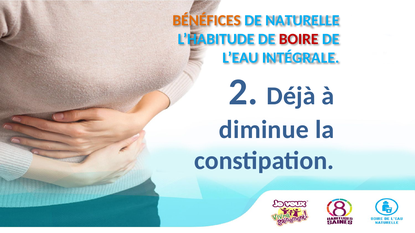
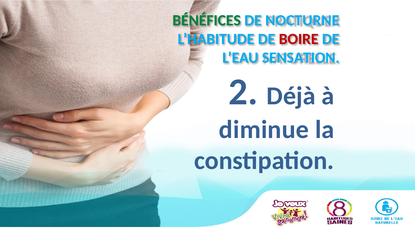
BÉNÉFICES colour: orange -> green
NATURELLE: NATURELLE -> NOCTURNE
INTÉGRALE: INTÉGRALE -> SENSATION
